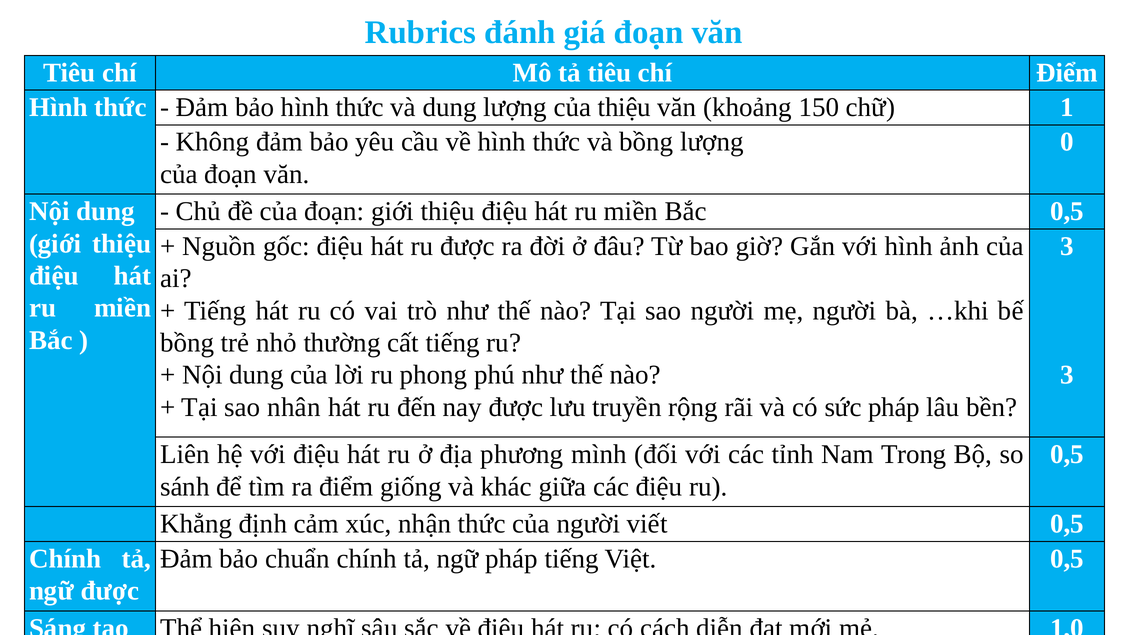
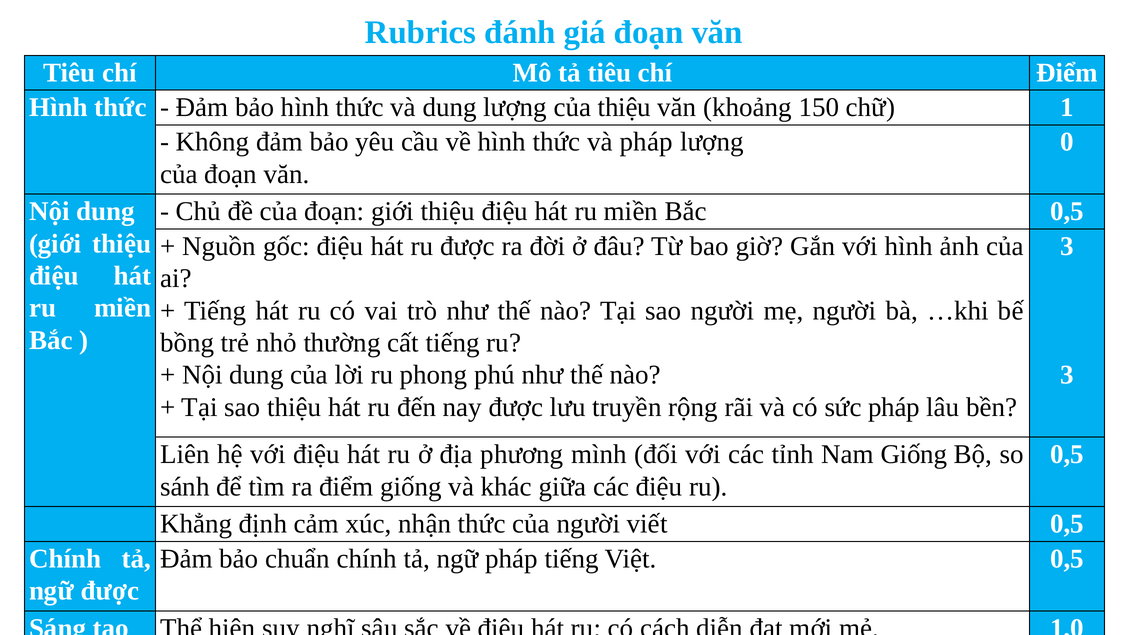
và bồng: bồng -> pháp
sao nhân: nhân -> thiệu
Nam Trong: Trong -> Giống
